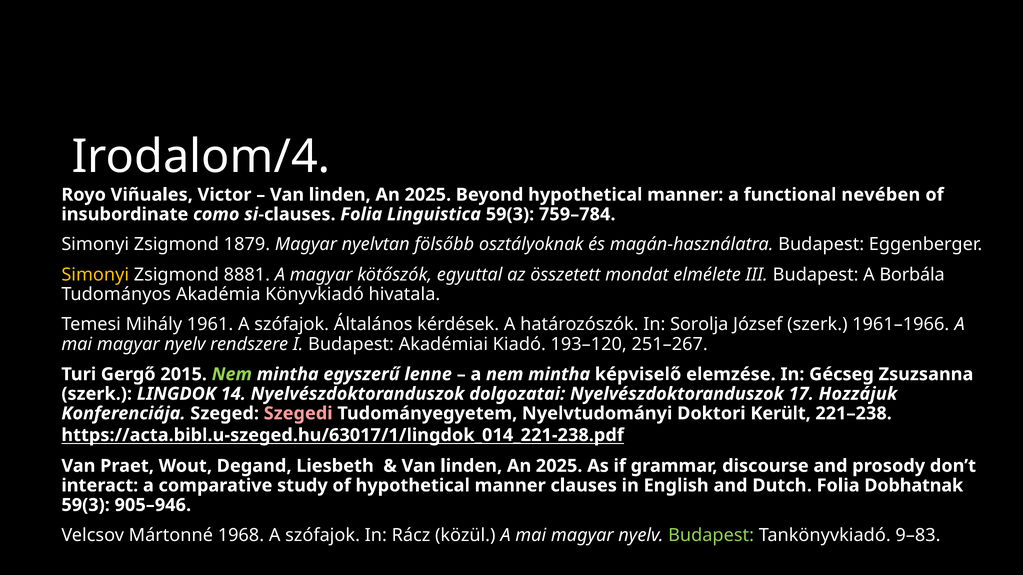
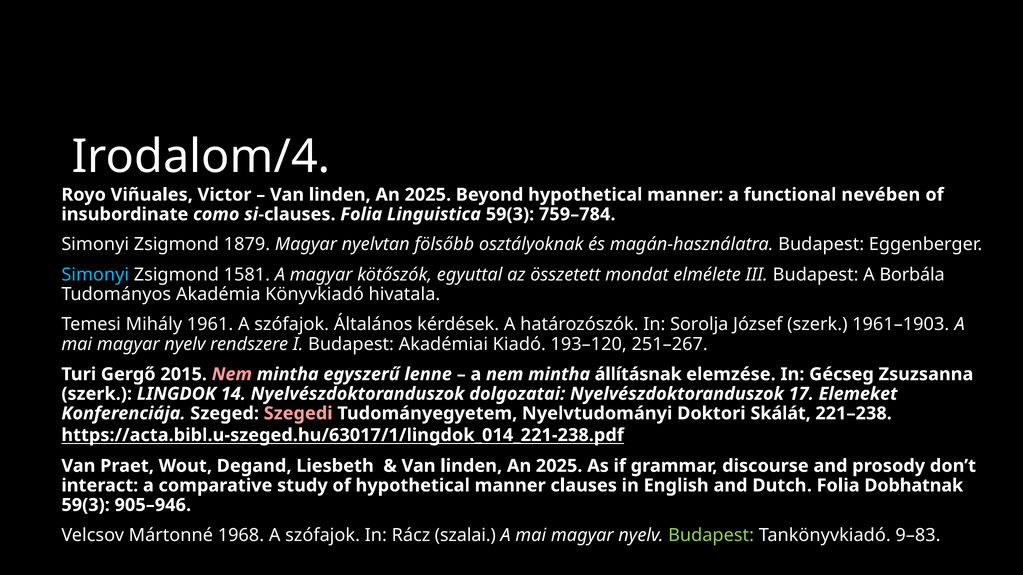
Simonyi at (95, 275) colour: yellow -> light blue
8881: 8881 -> 1581
1961–1966: 1961–1966 -> 1961–1903
Nem at (232, 375) colour: light green -> pink
képviselő: képviselő -> állításnak
Hozzájuk: Hozzájuk -> Elemeket
Került: Került -> Skálát
közül: közül -> szalai
